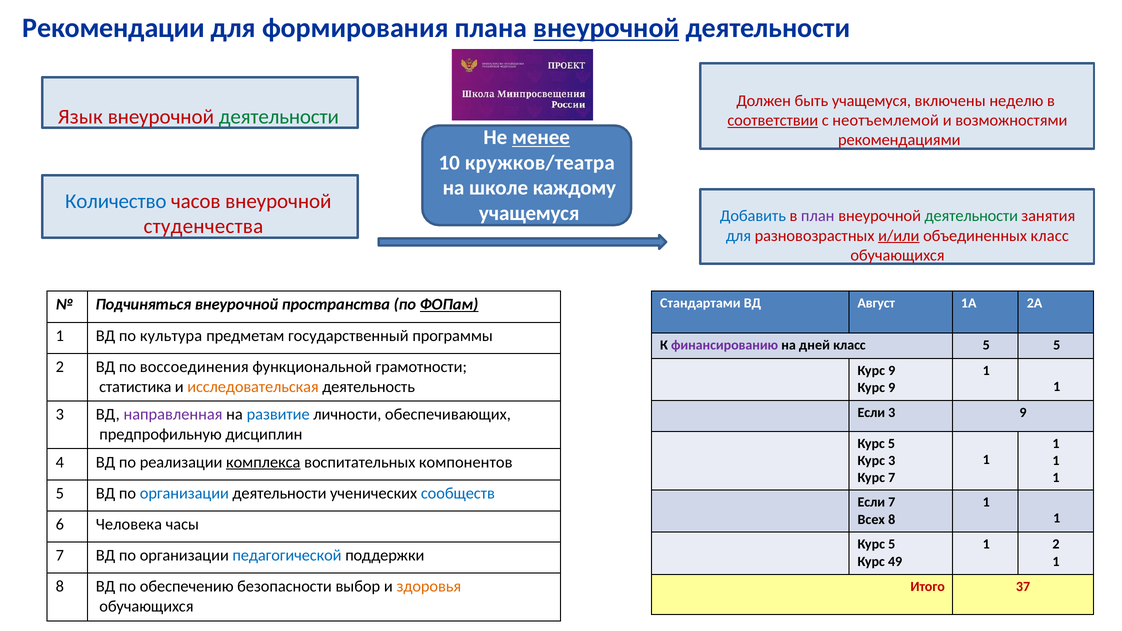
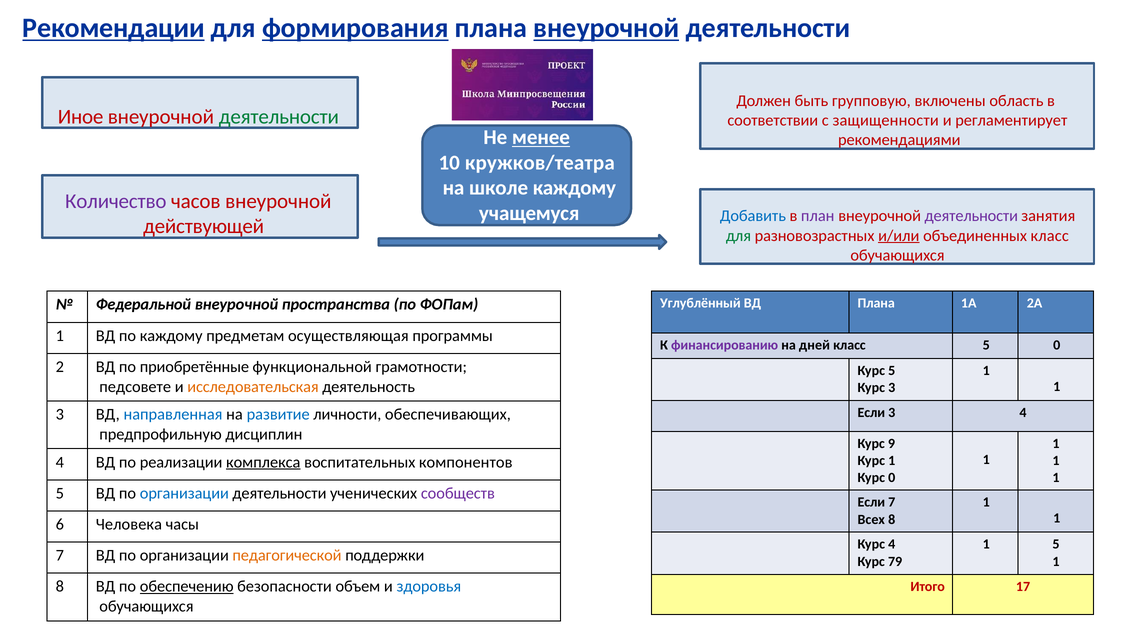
Рекомендации underline: none -> present
формирования underline: none -> present
быть учащемуся: учащемуся -> групповую
неделю: неделю -> область
Язык: Язык -> Иное
соответствии underline: present -> none
неотъемлемой: неотъемлемой -> защищенности
возможностями: возможностями -> регламентирует
Количество colour: blue -> purple
деятельности at (971, 216) colour: green -> purple
студенчества: студенчества -> действующей
для at (738, 236) colour: blue -> green
Стандартами: Стандартами -> Углублённый
ВД Август: Август -> Плана
Подчиняться: Подчиняться -> Федеральной
ФОПам underline: present -> none
по культура: культура -> каждому
государственный: государственный -> осуществляющая
5 5: 5 -> 0
воссоединения: воссоединения -> приобретённые
9 at (892, 371): 9 -> 5
статистика: статистика -> педсовете
9 at (892, 388): 9 -> 3
3 9: 9 -> 4
направленная colour: purple -> blue
5 at (891, 444): 5 -> 9
Курс 3: 3 -> 1
Курс 7: 7 -> 0
сообществ colour: blue -> purple
5 at (892, 544): 5 -> 4
1 2: 2 -> 5
педагогической colour: blue -> orange
49: 49 -> 79
обеспечению underline: none -> present
выбор: выбор -> объем
здоровья colour: orange -> blue
37: 37 -> 17
